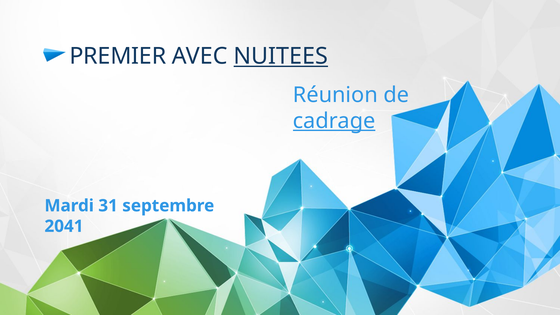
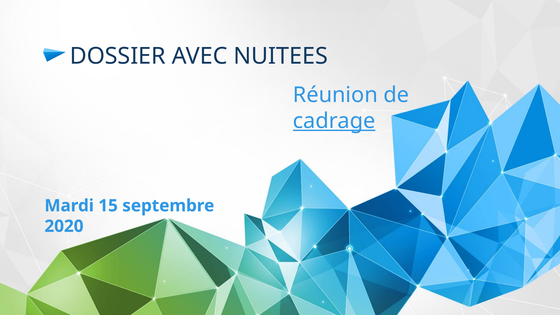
PREMIER: PREMIER -> DOSSIER
NUITEES underline: present -> none
31: 31 -> 15
2041: 2041 -> 2020
